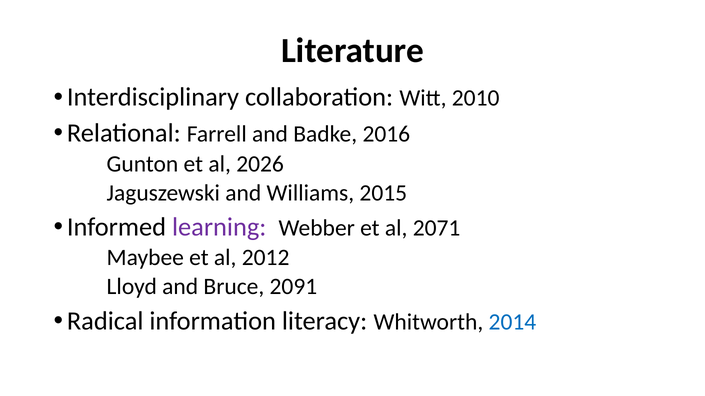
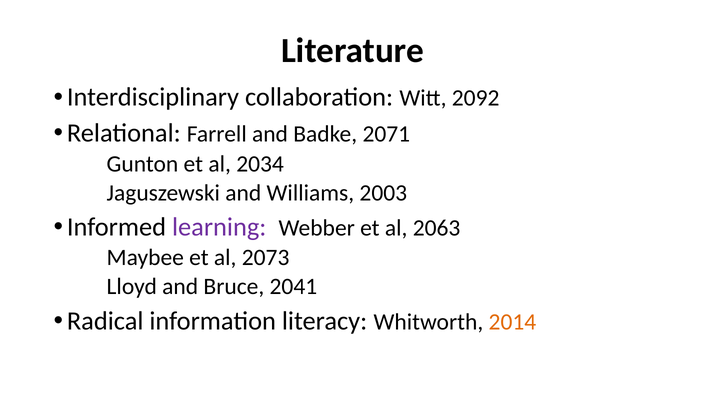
2010: 2010 -> 2092
2016: 2016 -> 2071
2026: 2026 -> 2034
2015: 2015 -> 2003
2071: 2071 -> 2063
2012: 2012 -> 2073
2091: 2091 -> 2041
2014 colour: blue -> orange
